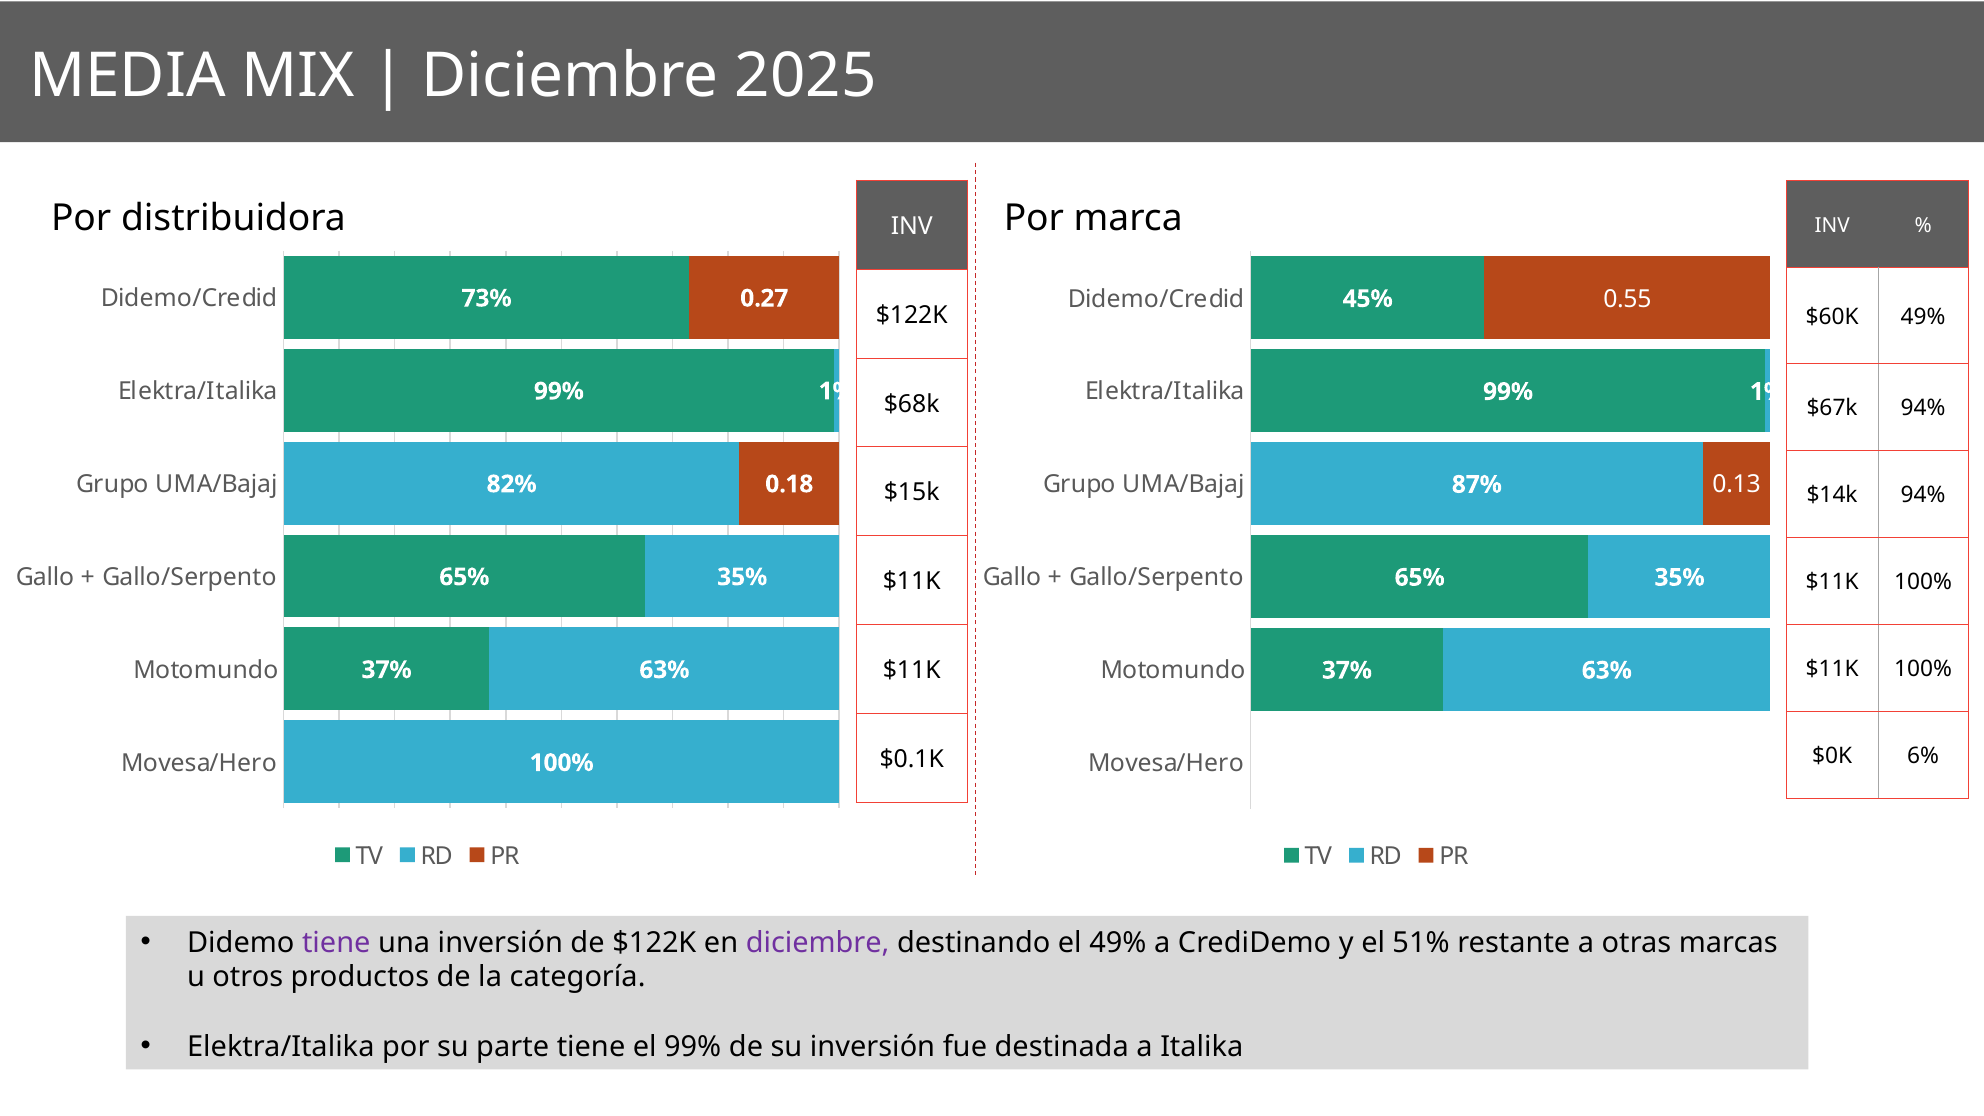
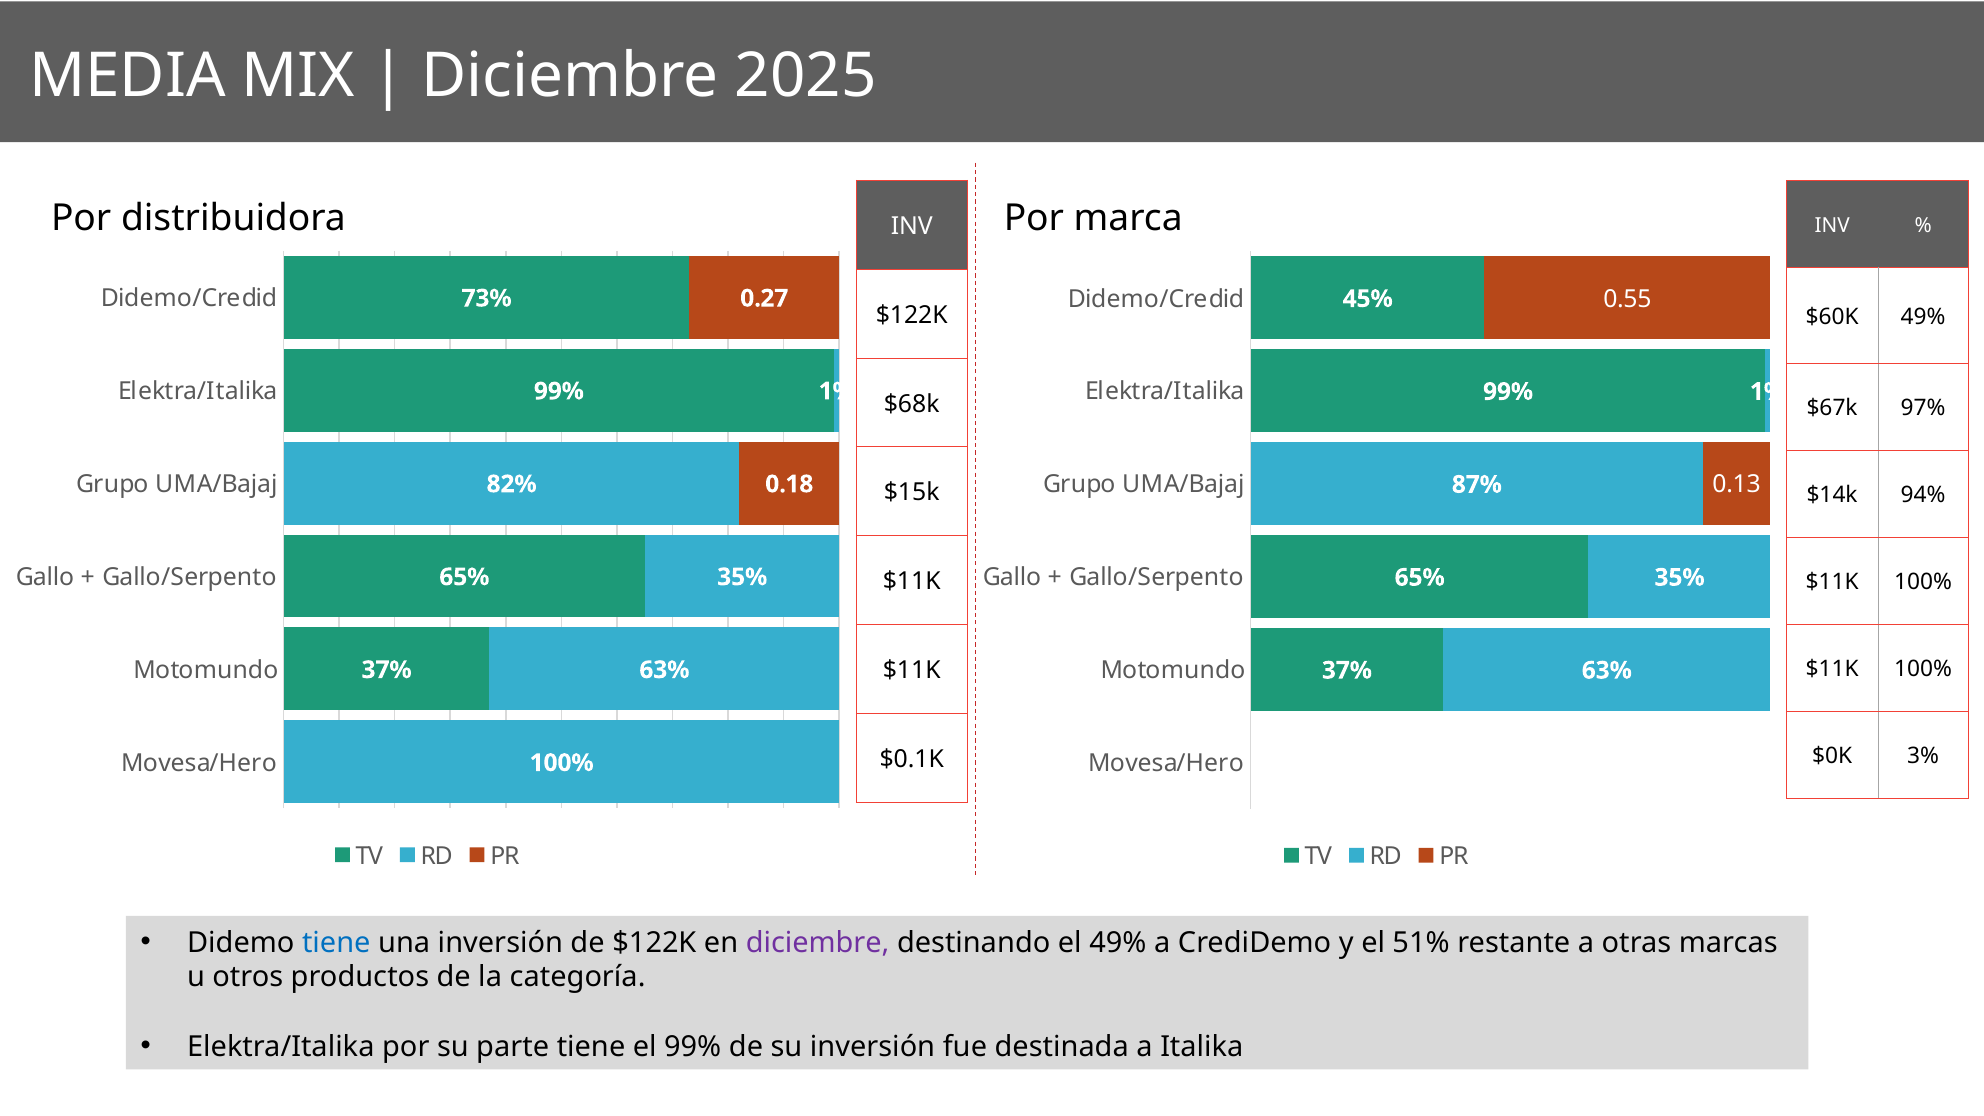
$67k 94%: 94% -> 97%
6%: 6% -> 3%
tiene at (336, 943) colour: purple -> blue
